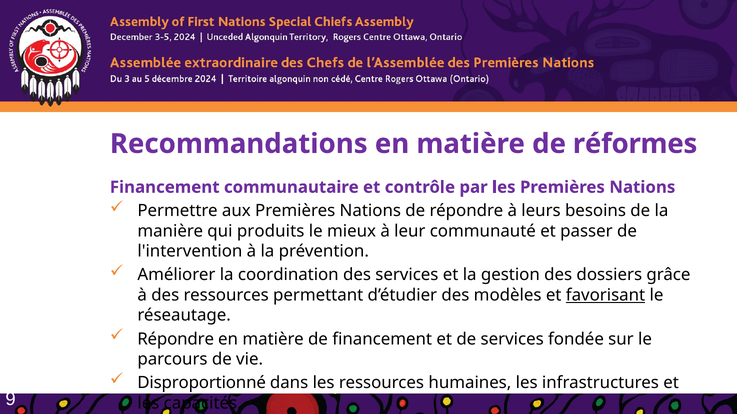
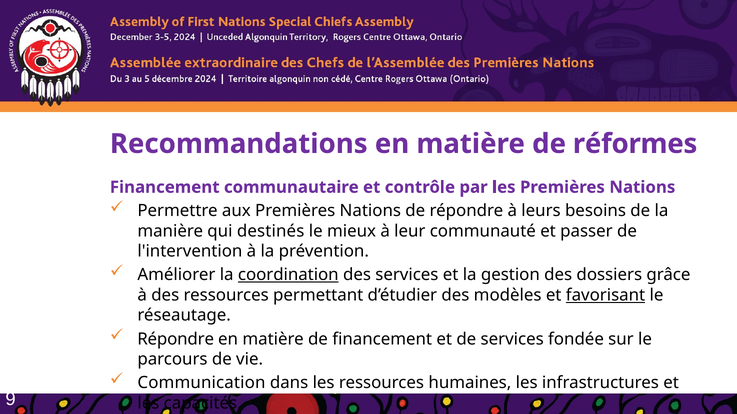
produits: produits -> destinés
coordination underline: none -> present
Disproportionné: Disproportionné -> Communication
